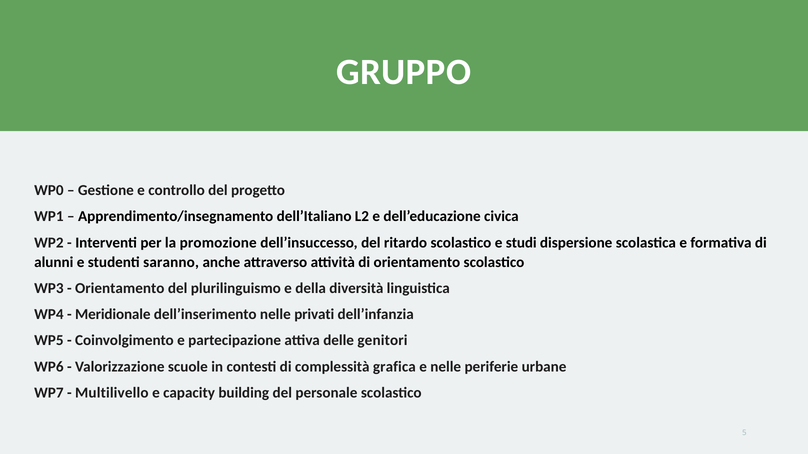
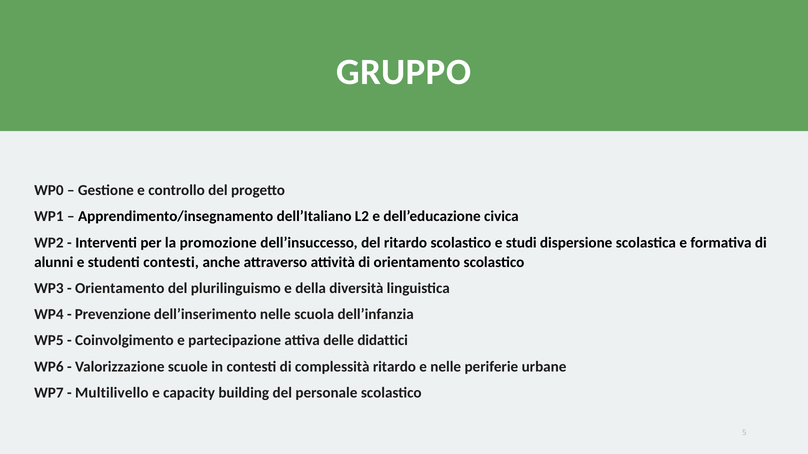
studenti saranno: saranno -> contesti
Meridionale: Meridionale -> Prevenzione
privati: privati -> scuola
genitori: genitori -> didattici
complessità grafica: grafica -> ritardo
